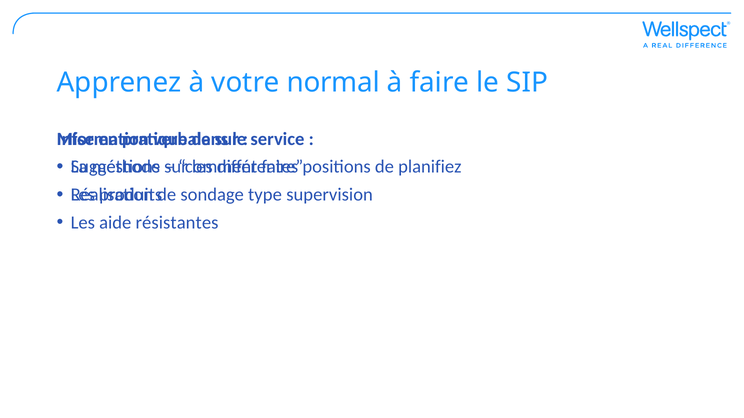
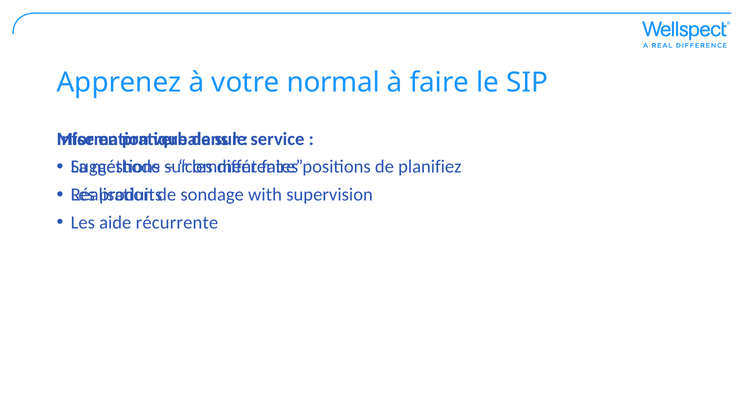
type: type -> with
résistantes: résistantes -> récurrente
